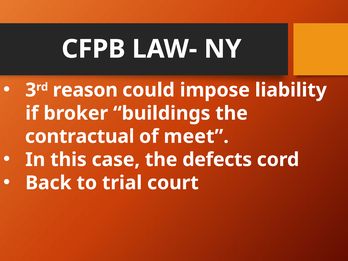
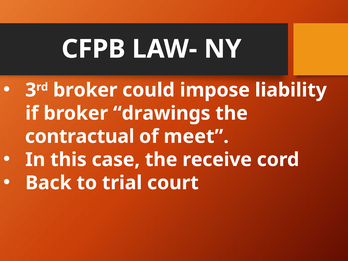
reason at (85, 90): reason -> broker
buildings: buildings -> drawings
defects: defects -> receive
